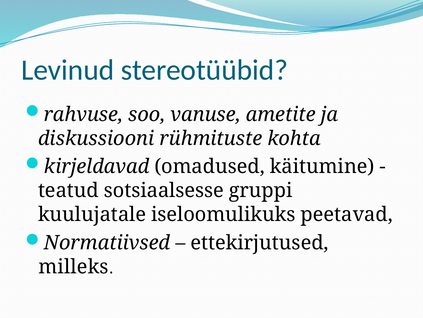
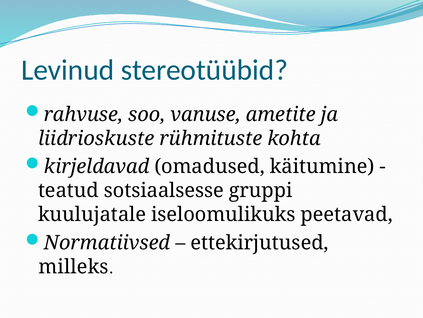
diskussiooni: diskussiooni -> liidrioskuste
